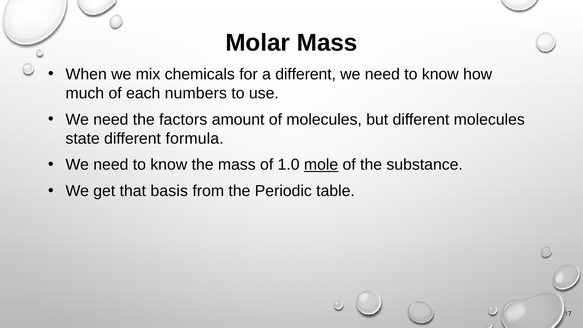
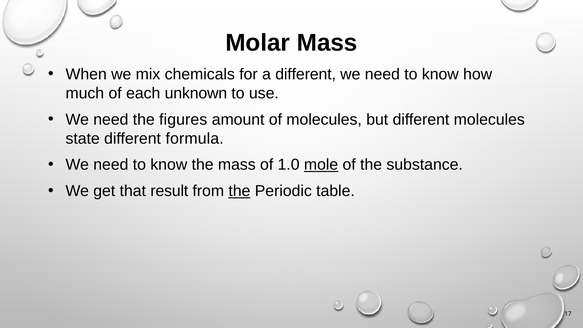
numbers: numbers -> unknown
factors: factors -> figures
basis: basis -> result
the at (239, 191) underline: none -> present
